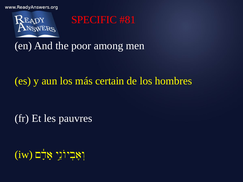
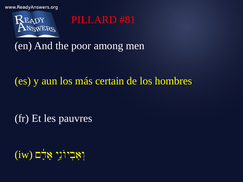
SPECIFIC: SPECIFIC -> PILLARD
